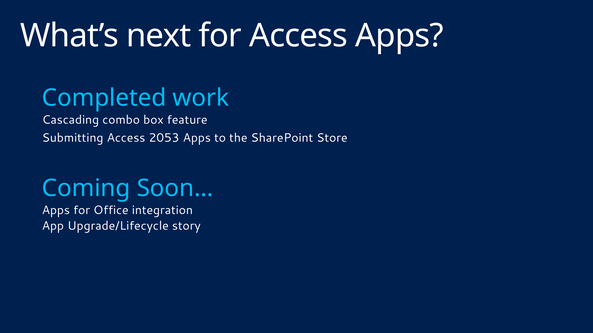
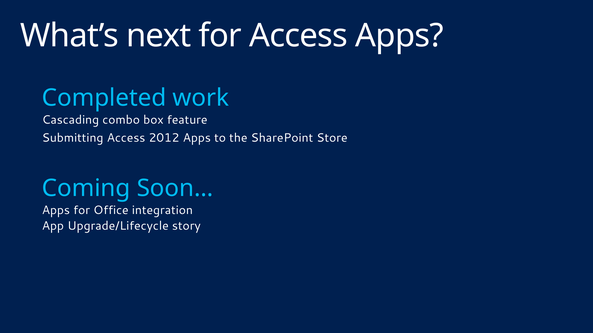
2053: 2053 -> 2012
